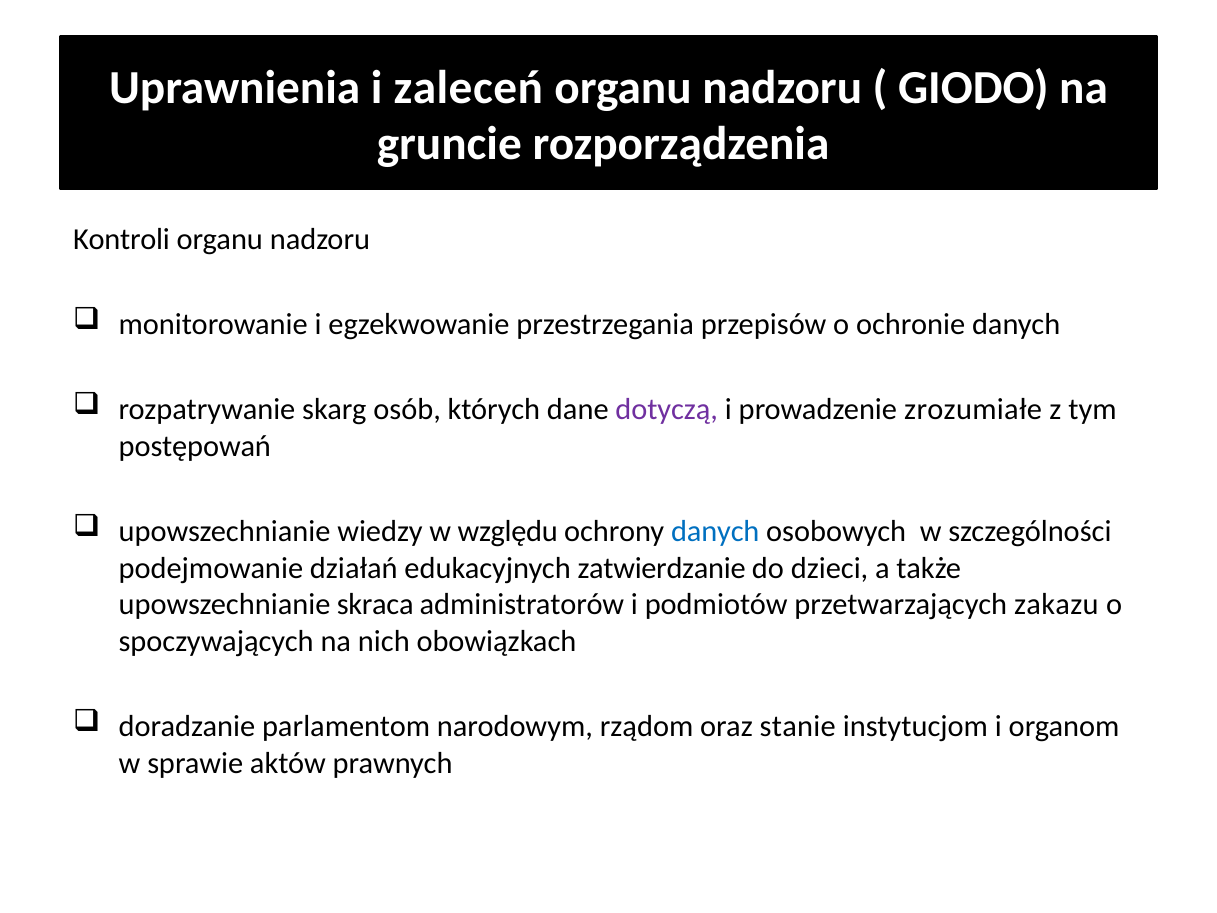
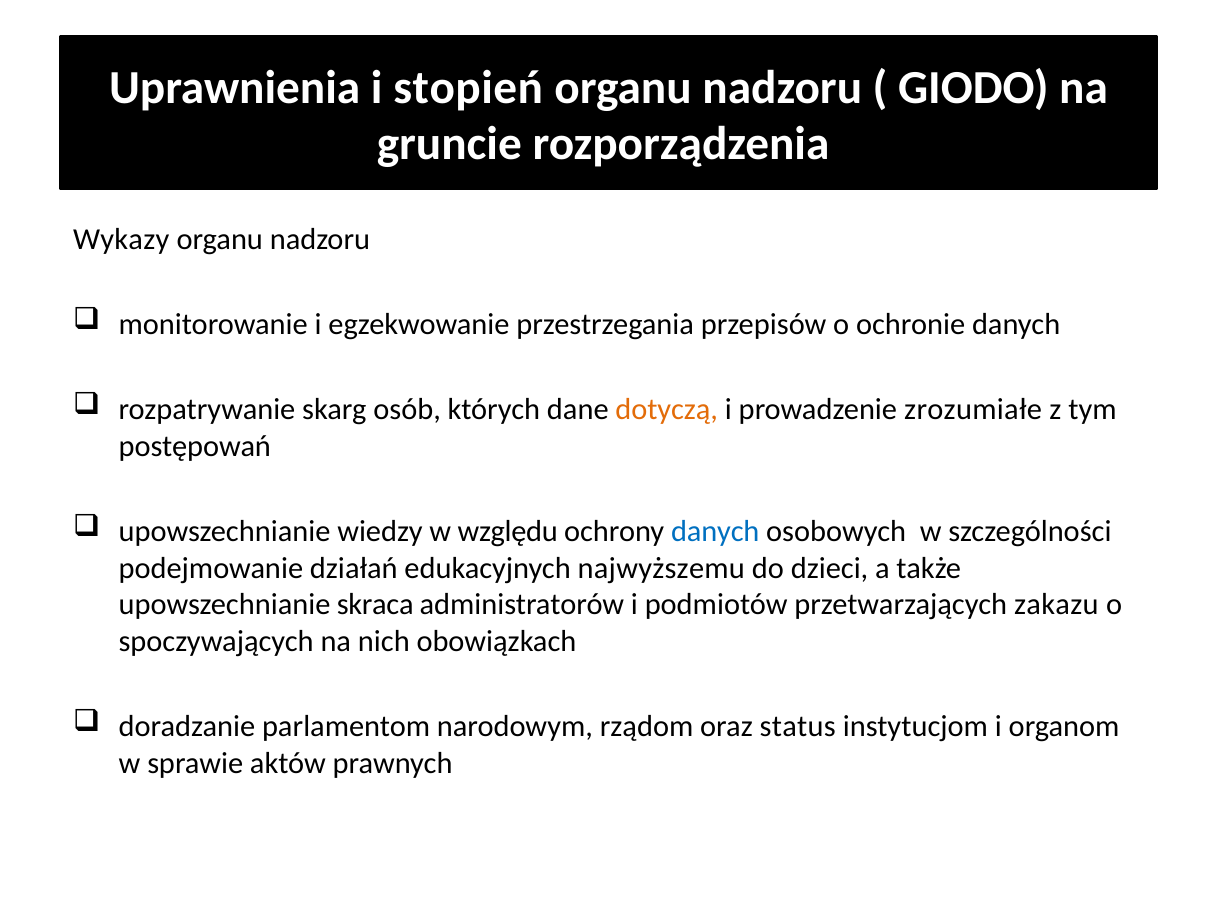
zaleceń: zaleceń -> stopień
Kontroli: Kontroli -> Wykazy
dotyczą colour: purple -> orange
zatwierdzanie: zatwierdzanie -> najwyższemu
stanie: stanie -> status
